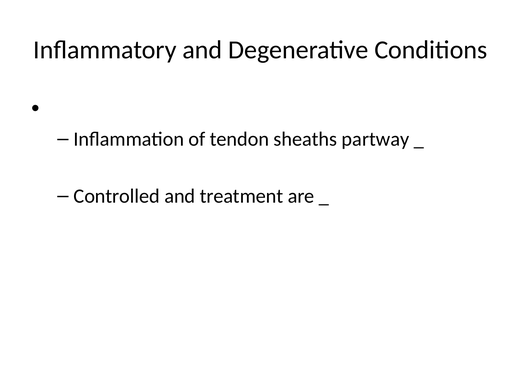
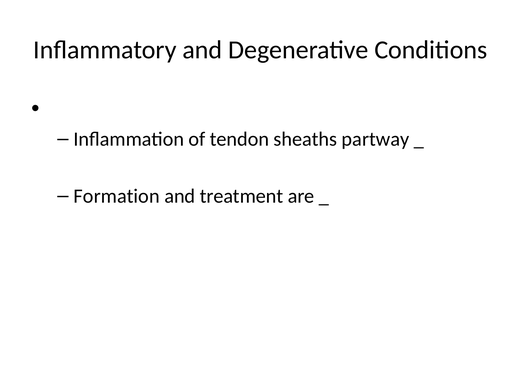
Controlled: Controlled -> Formation
